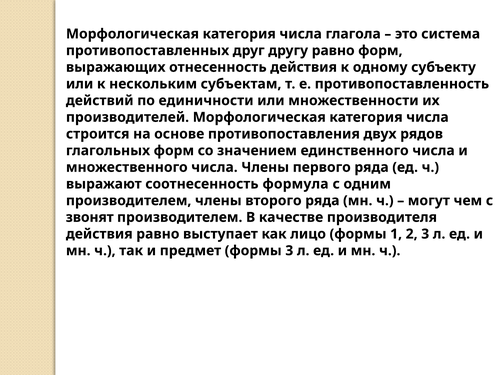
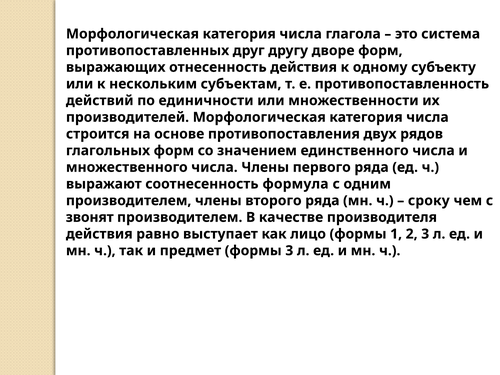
другу равно: равно -> дворе
могут: могут -> сроку
